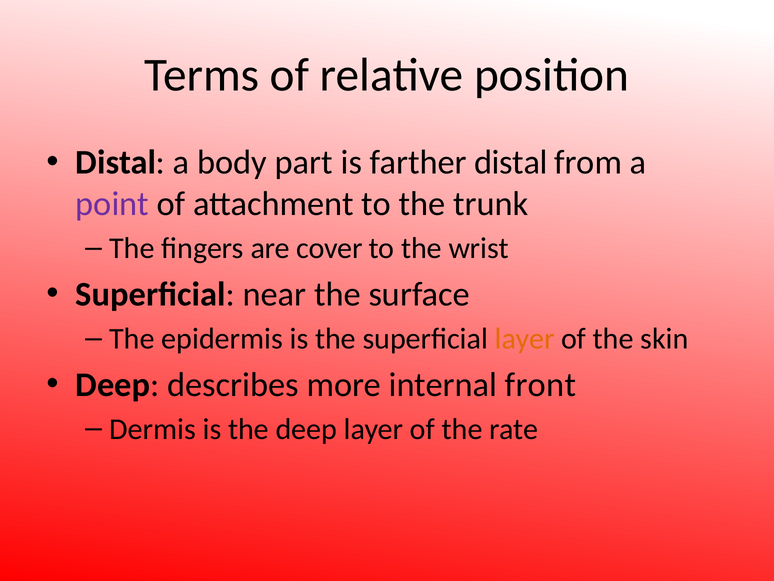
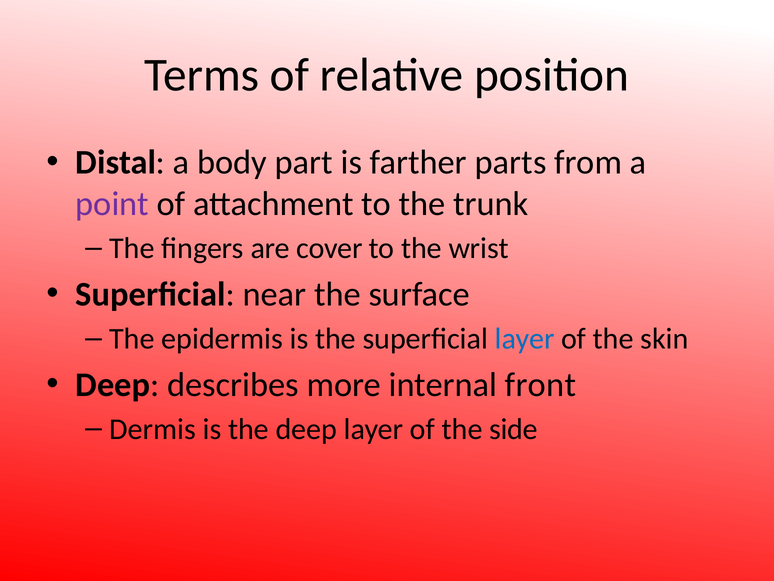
farther distal: distal -> parts
layer at (525, 338) colour: orange -> blue
rate: rate -> side
